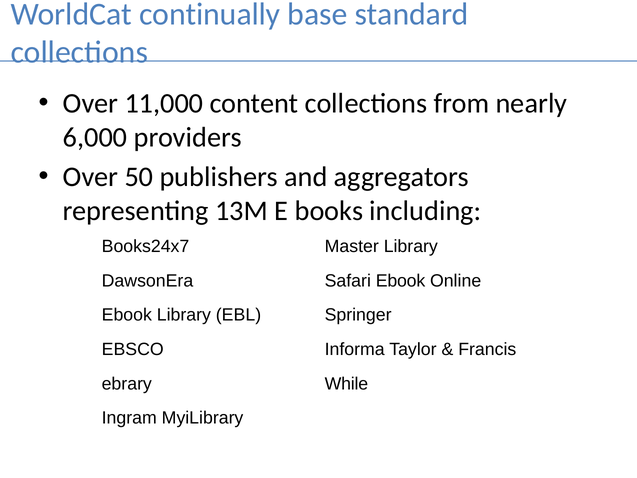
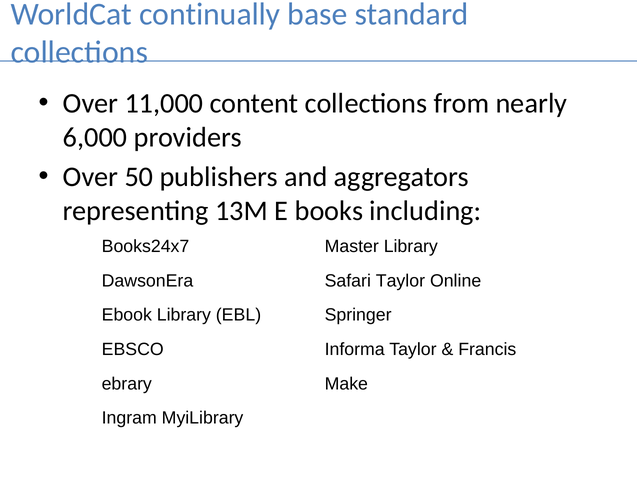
Safari Ebook: Ebook -> Taylor
While: While -> Make
